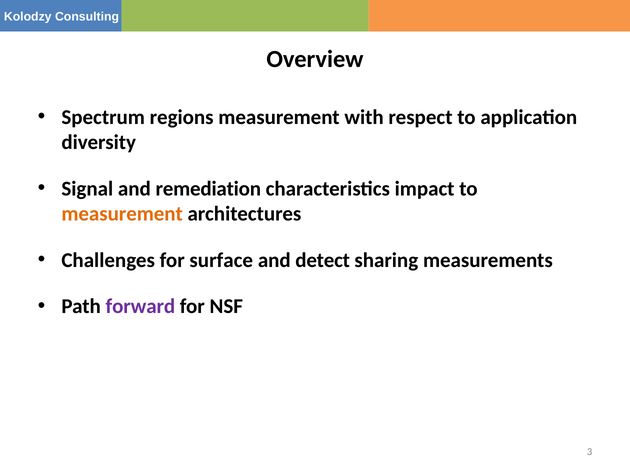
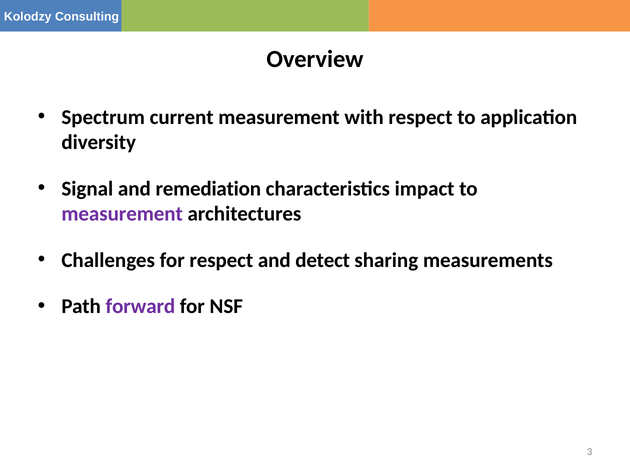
regions: regions -> current
measurement at (122, 214) colour: orange -> purple
for surface: surface -> respect
